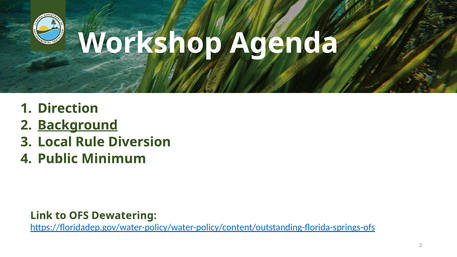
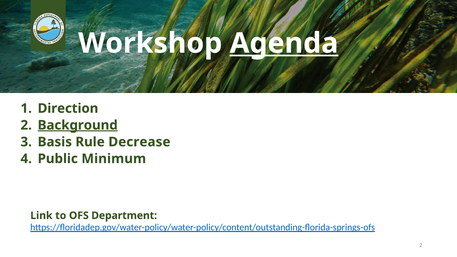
Agenda underline: none -> present
Local: Local -> Basis
Diversion: Diversion -> Decrease
Dewatering: Dewatering -> Department
